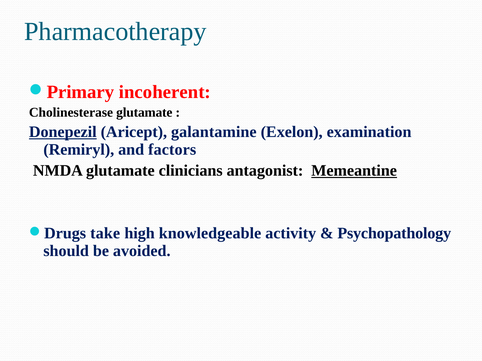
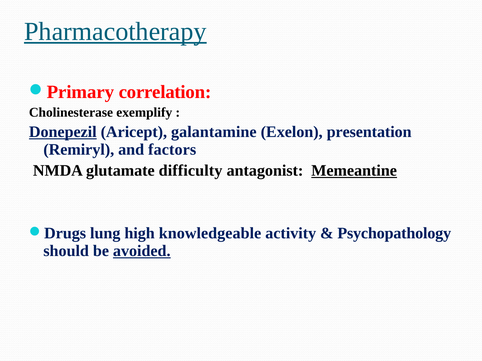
Pharmacotherapy underline: none -> present
incoherent: incoherent -> correlation
Cholinesterase glutamate: glutamate -> exemplify
examination: examination -> presentation
clinicians: clinicians -> difficulty
take: take -> lung
avoided underline: none -> present
